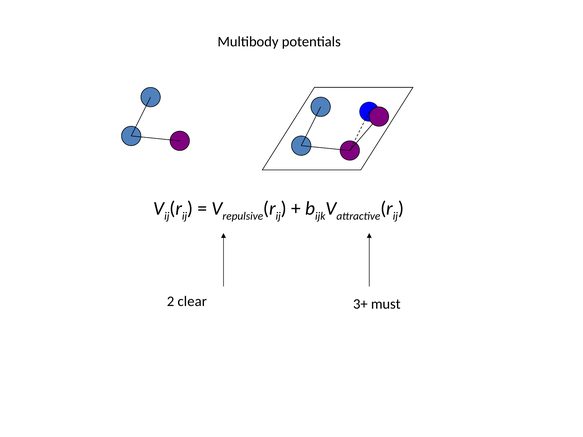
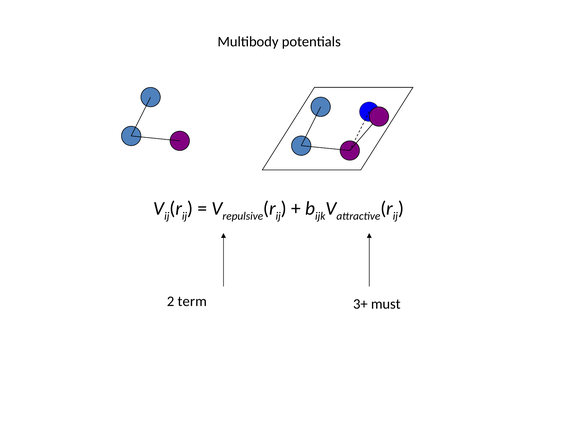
clear: clear -> term
